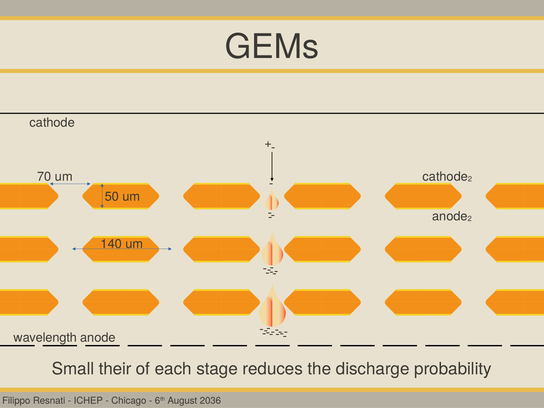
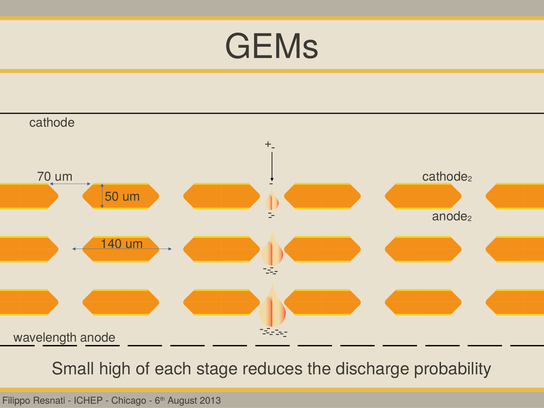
their: their -> high
2036: 2036 -> 2013
